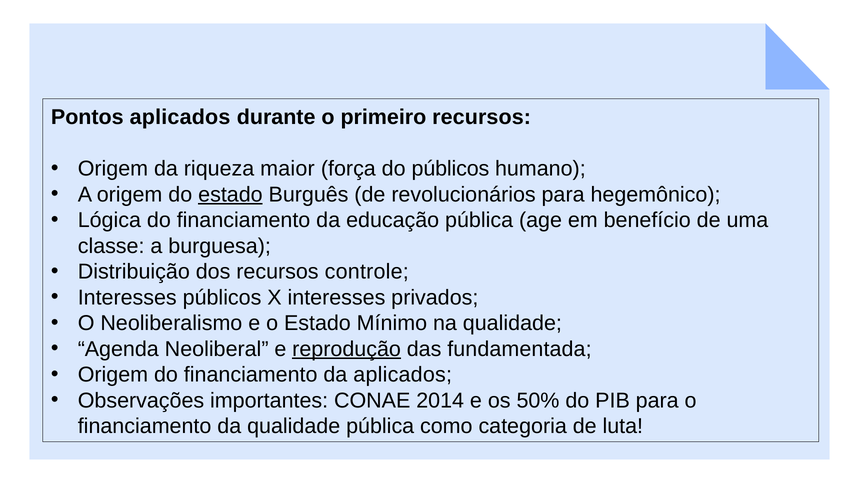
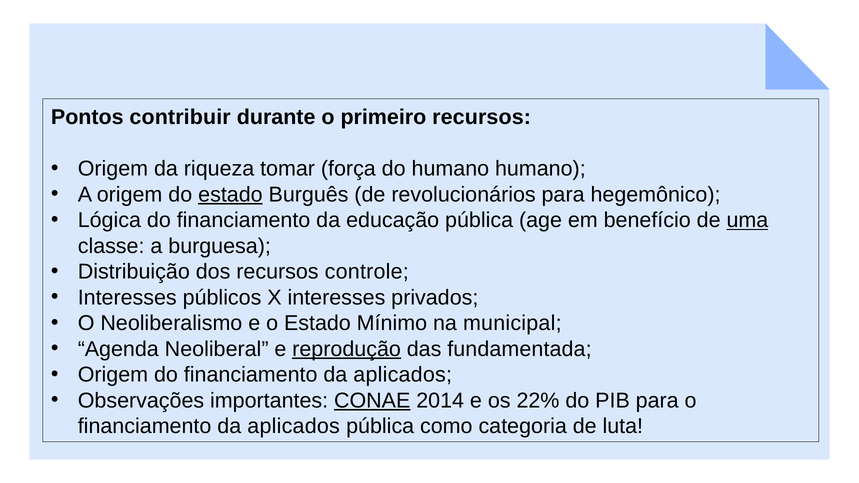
Pontos aplicados: aplicados -> contribuir
maior: maior -> tomar
do públicos: públicos -> humano
uma underline: none -> present
na qualidade: qualidade -> municipal
CONAE underline: none -> present
50%: 50% -> 22%
qualidade at (294, 426): qualidade -> aplicados
